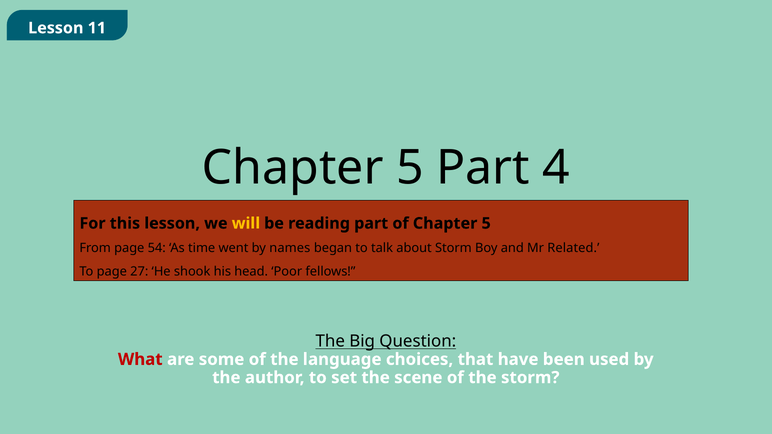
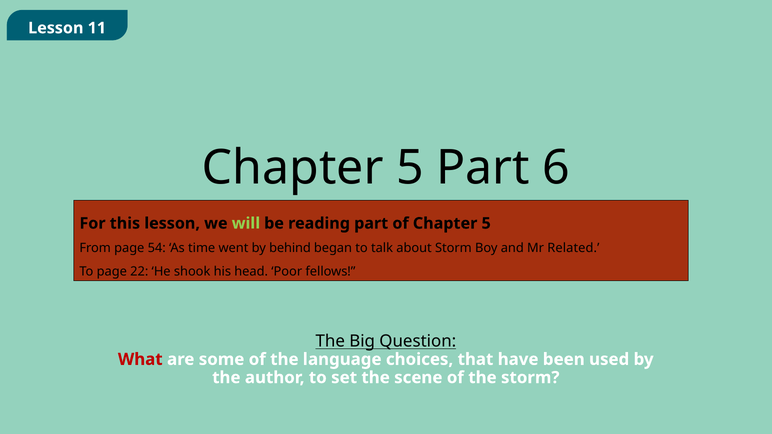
4: 4 -> 6
will colour: yellow -> light green
names: names -> behind
27: 27 -> 22
